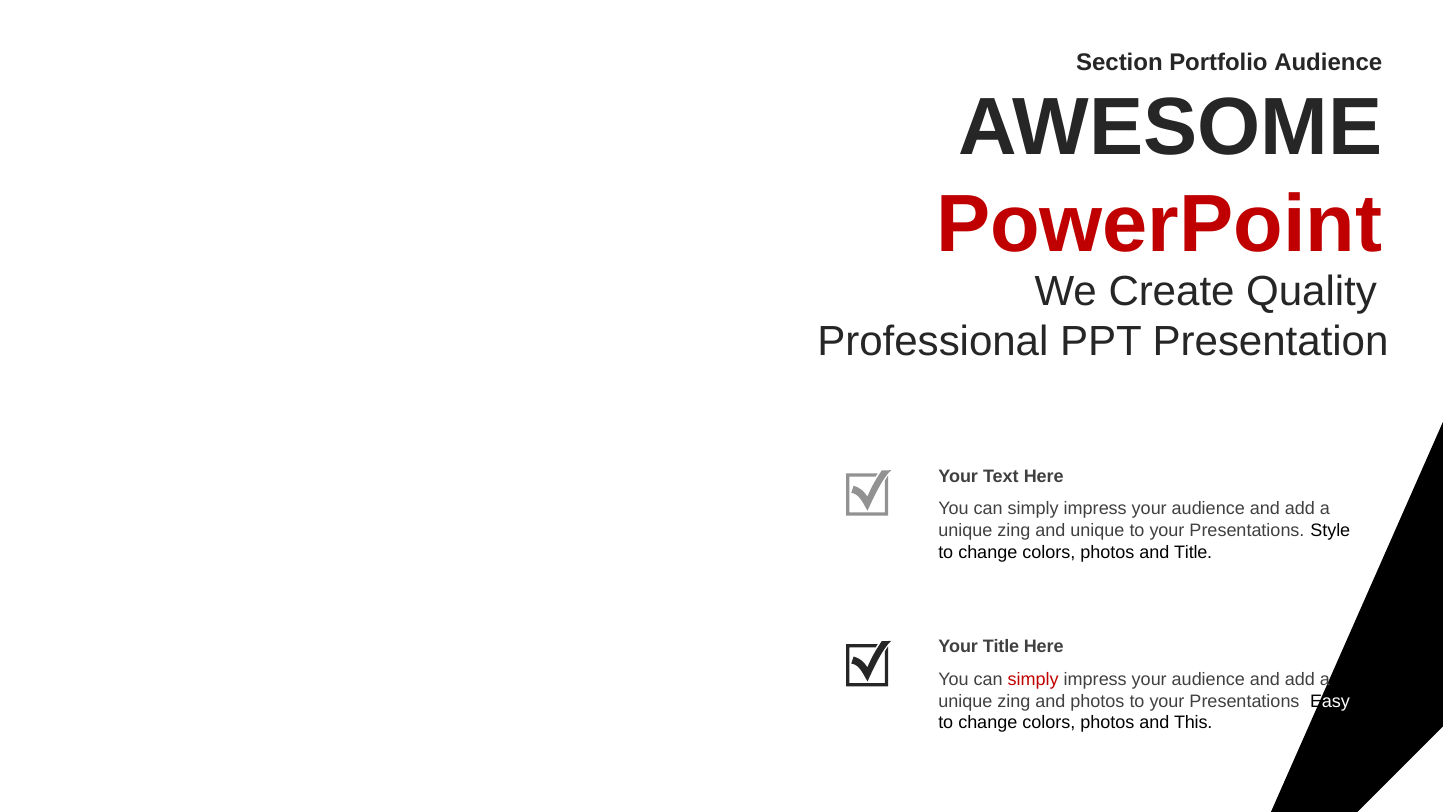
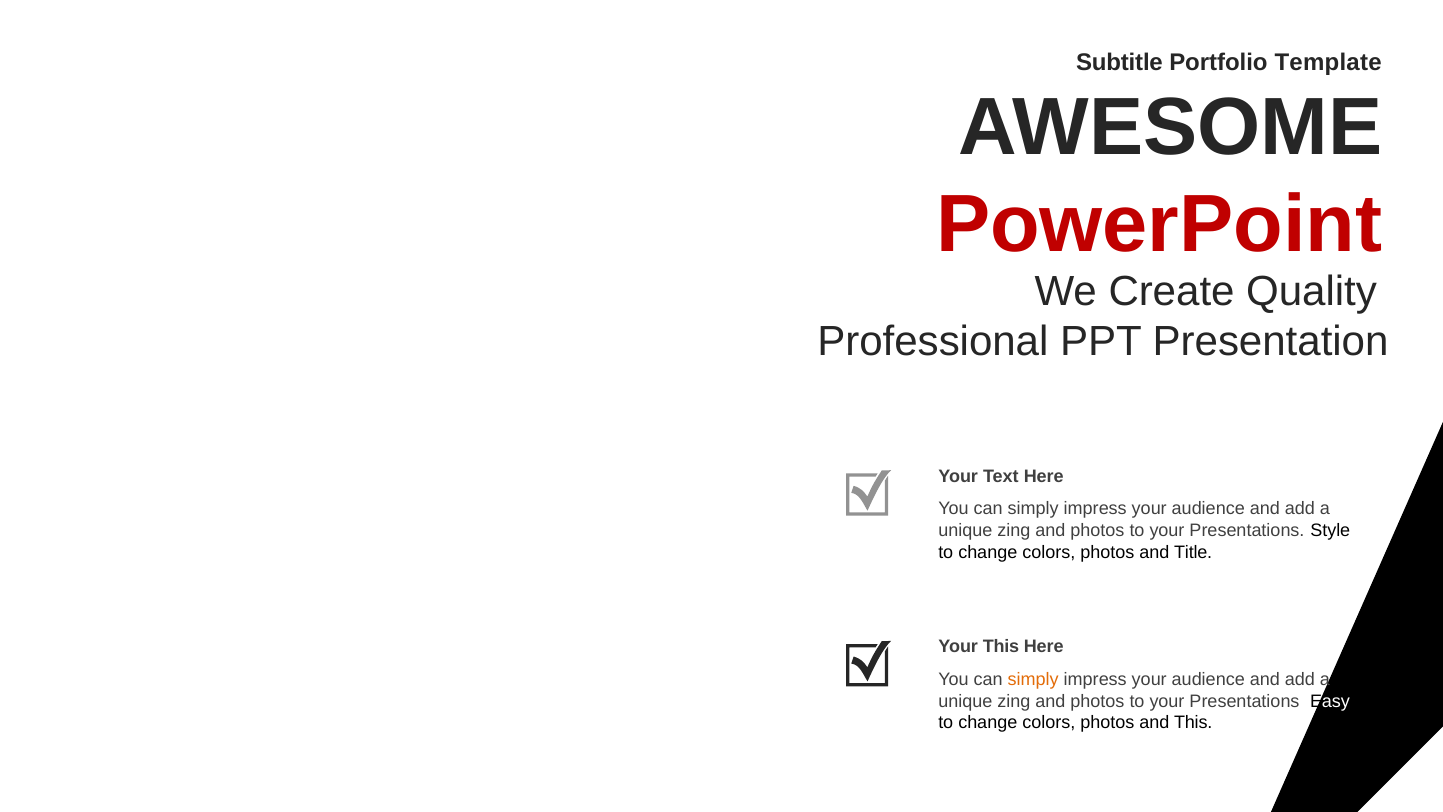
Section: Section -> Subtitle
Portfolio Audience: Audience -> Template
unique at (1097, 530): unique -> photos
Your Title: Title -> This
simply at (1033, 679) colour: red -> orange
